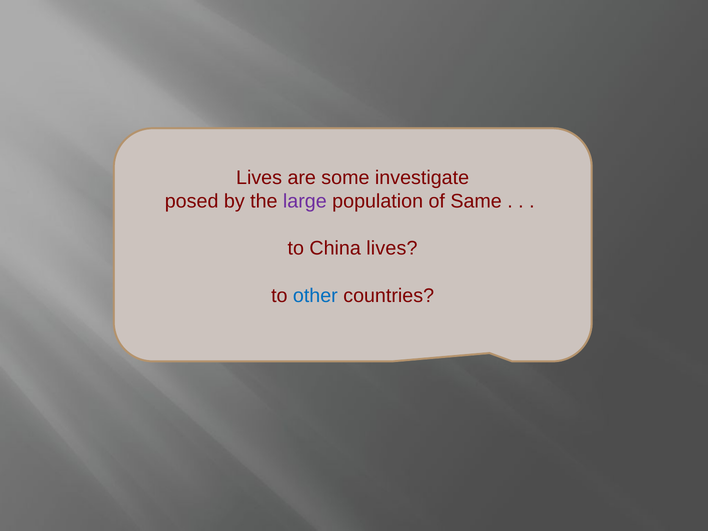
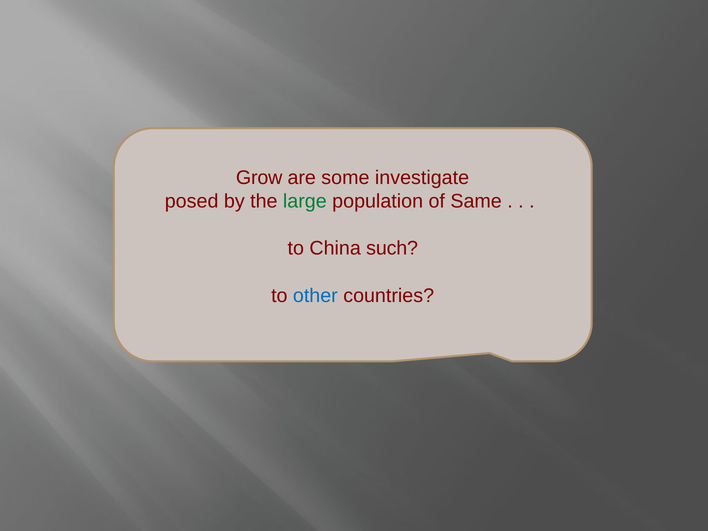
Lives at (259, 178): Lives -> Grow
large colour: purple -> green
China lives: lives -> such
